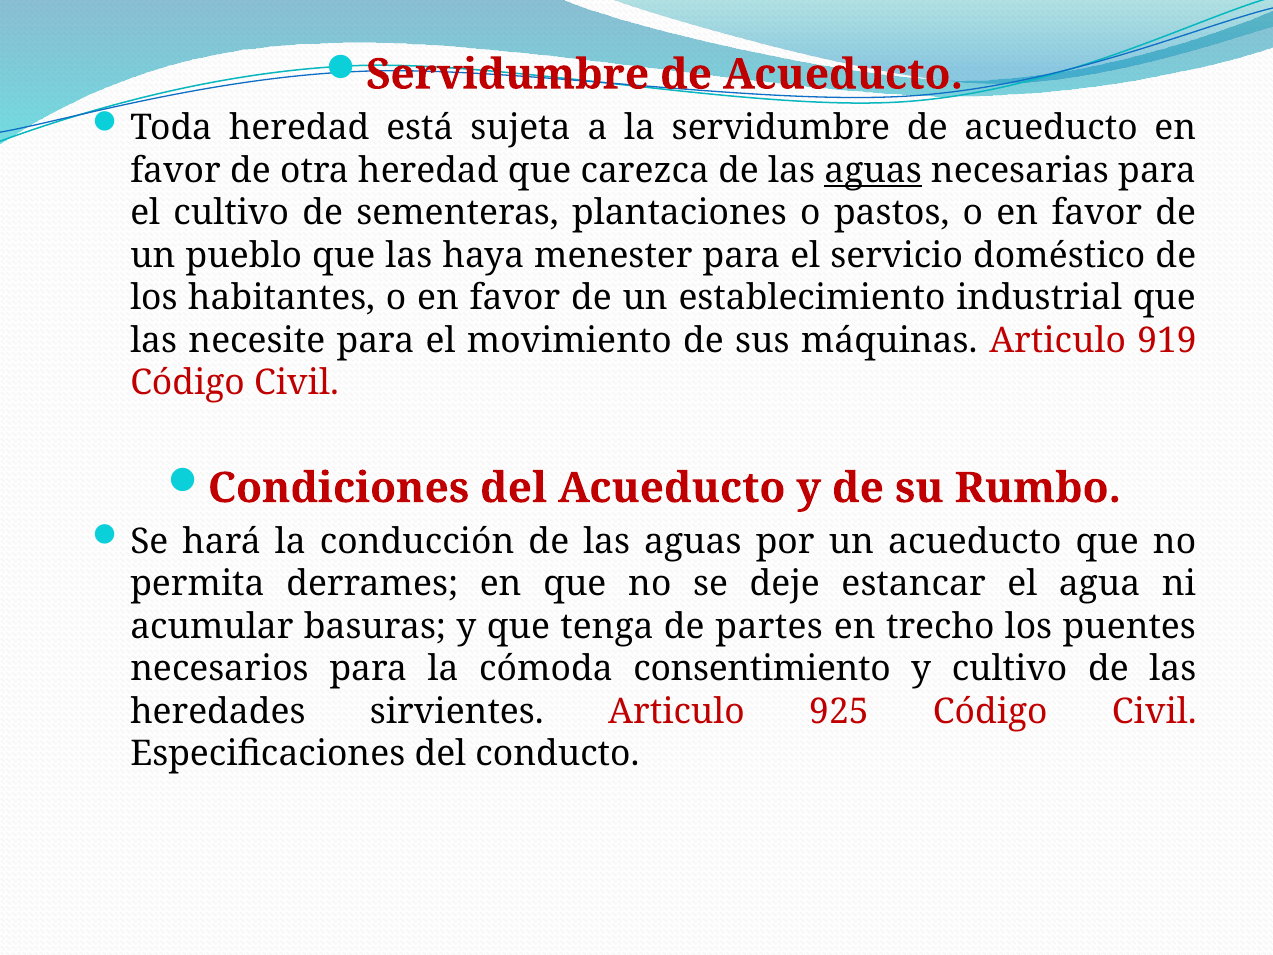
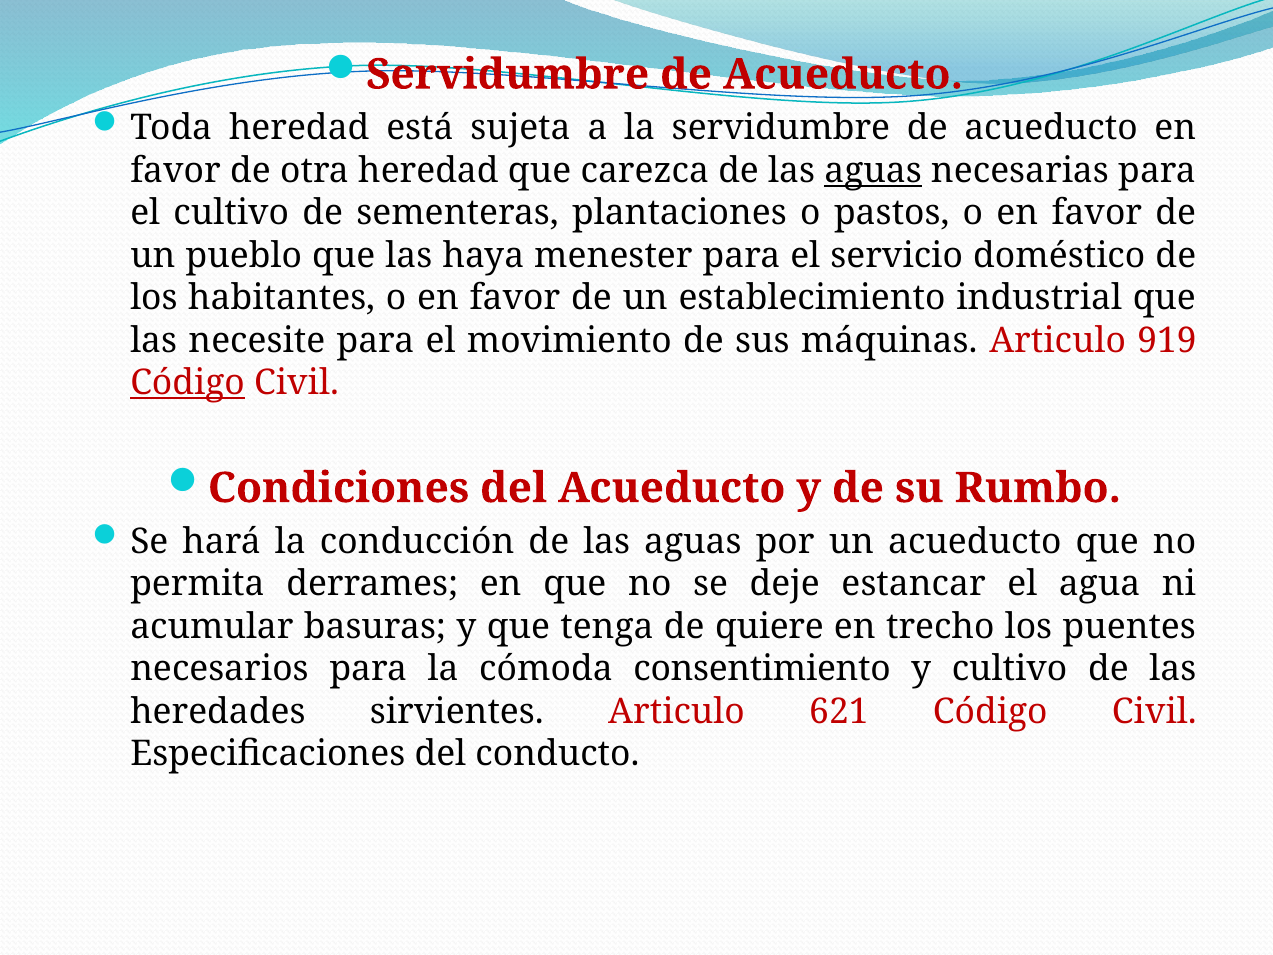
Código at (188, 383) underline: none -> present
partes: partes -> quiere
925: 925 -> 621
